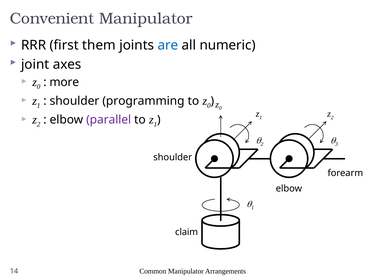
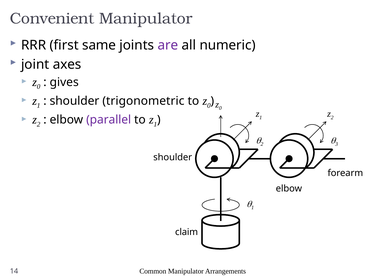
them: them -> same
are colour: blue -> purple
more: more -> gives
programming: programming -> trigonometric
